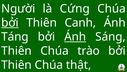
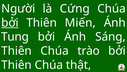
Canh: Canh -> Miến
Táng: Táng -> Tung
Ánh at (75, 37) underline: present -> none
